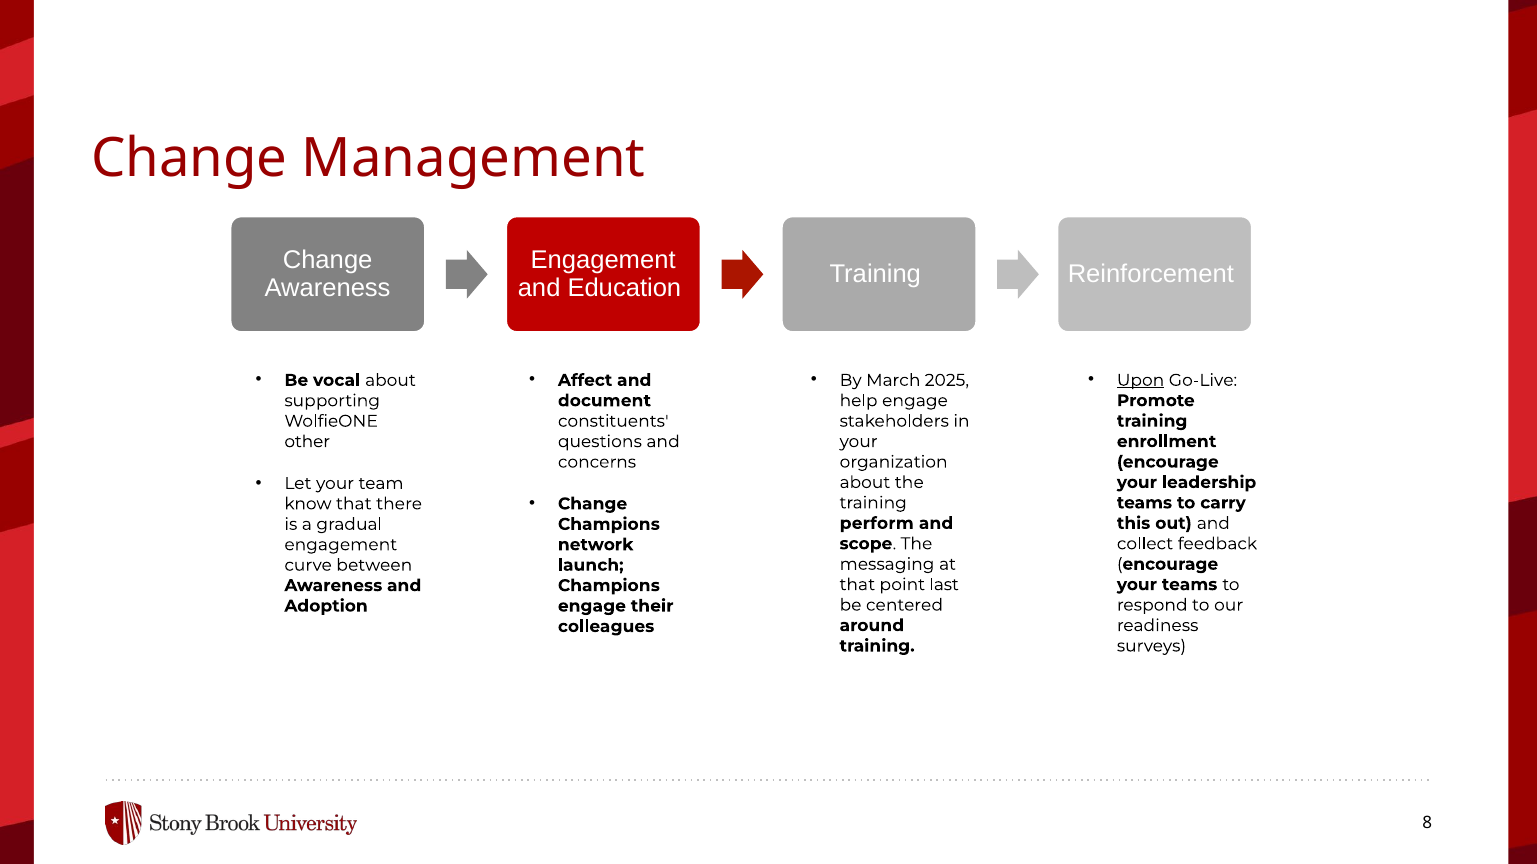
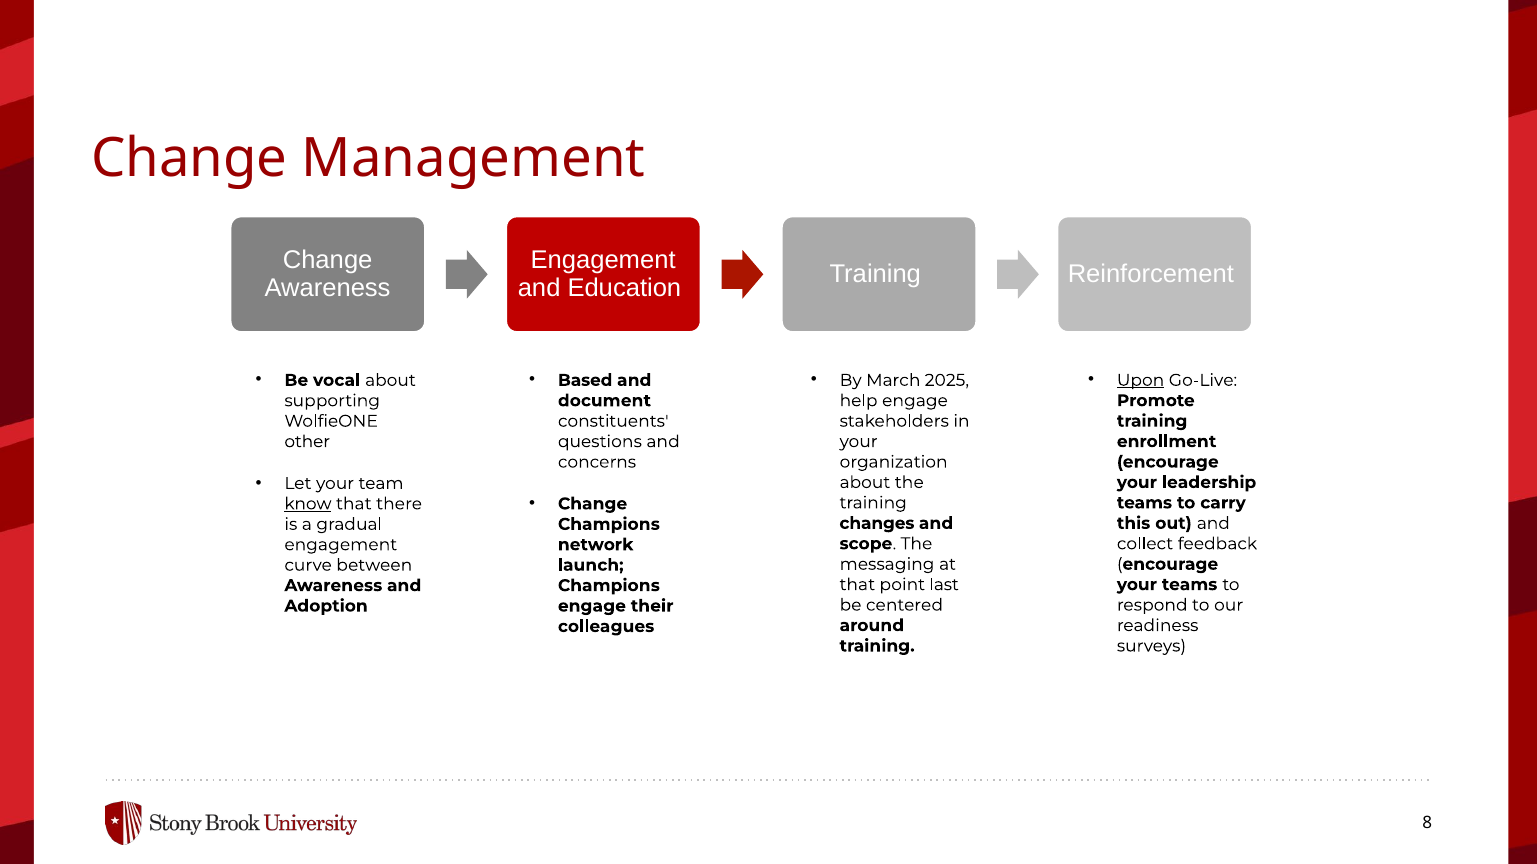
Affect: Affect -> Based
know underline: none -> present
perform: perform -> changes
